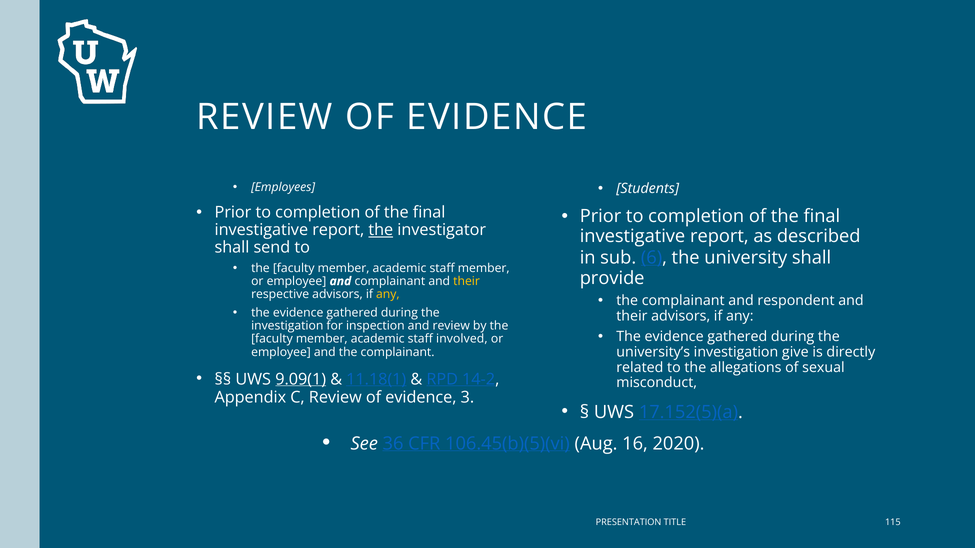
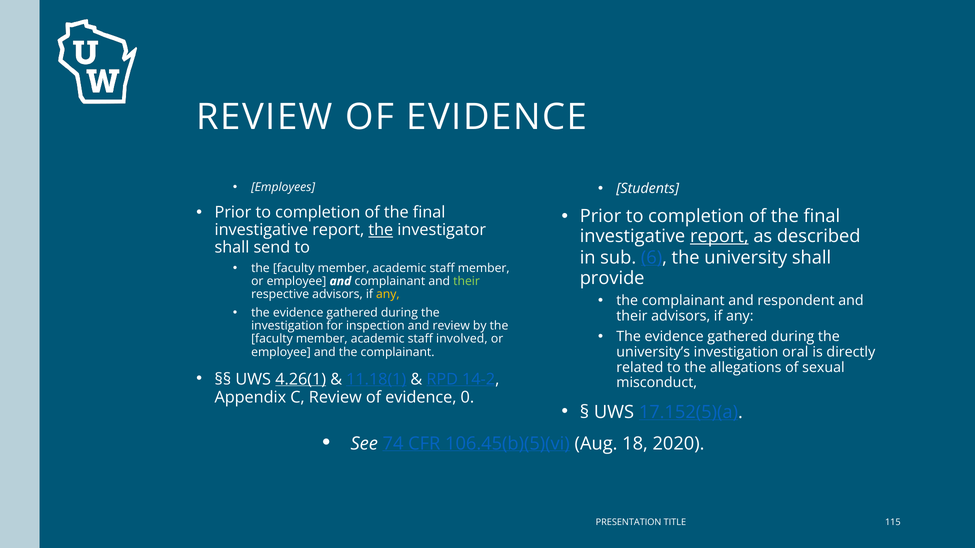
report at (719, 236) underline: none -> present
their at (467, 281) colour: yellow -> light green
give: give -> oral
9.09(1: 9.09(1 -> 4.26(1
3: 3 -> 0
36: 36 -> 74
16: 16 -> 18
